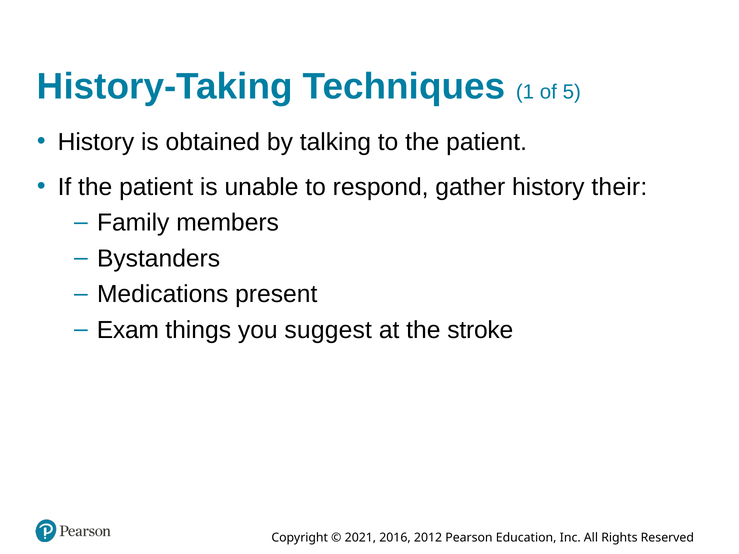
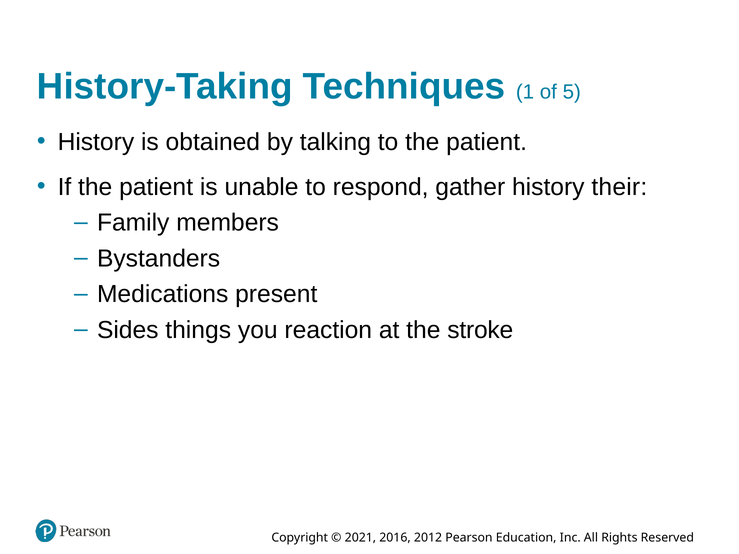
Exam: Exam -> Sides
suggest: suggest -> reaction
